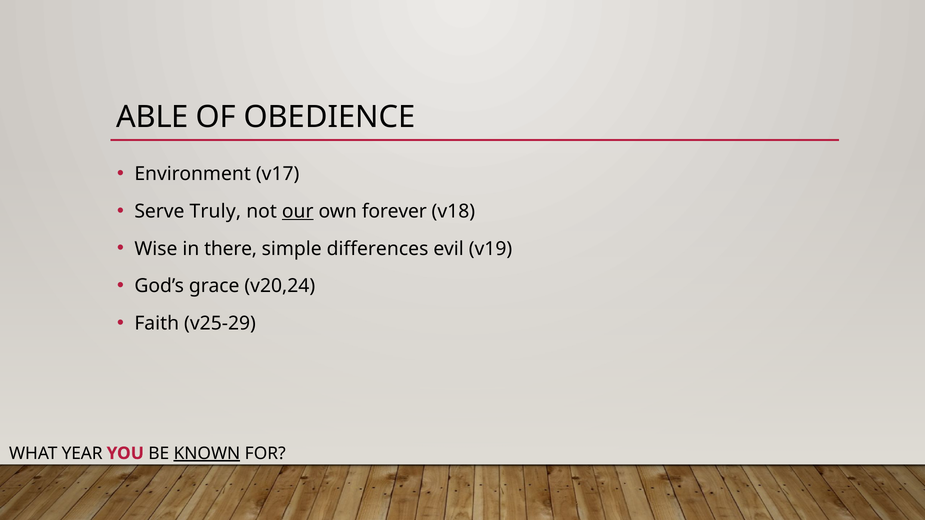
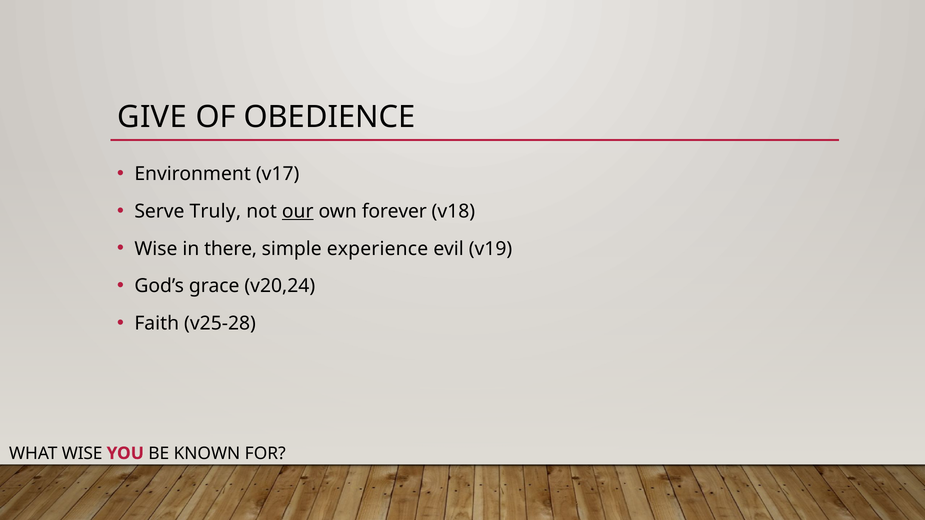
ABLE: ABLE -> GIVE
differences: differences -> experience
v25-29: v25-29 -> v25-28
WHAT YEAR: YEAR -> WISE
KNOWN underline: present -> none
